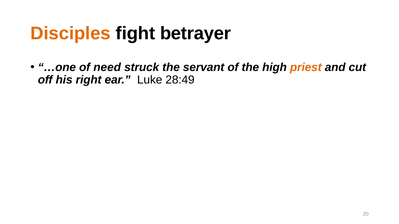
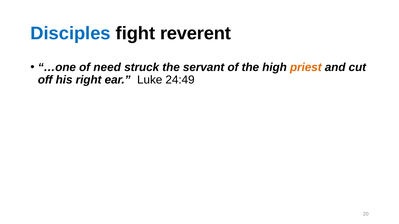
Disciples colour: orange -> blue
betrayer: betrayer -> reverent
28:49: 28:49 -> 24:49
